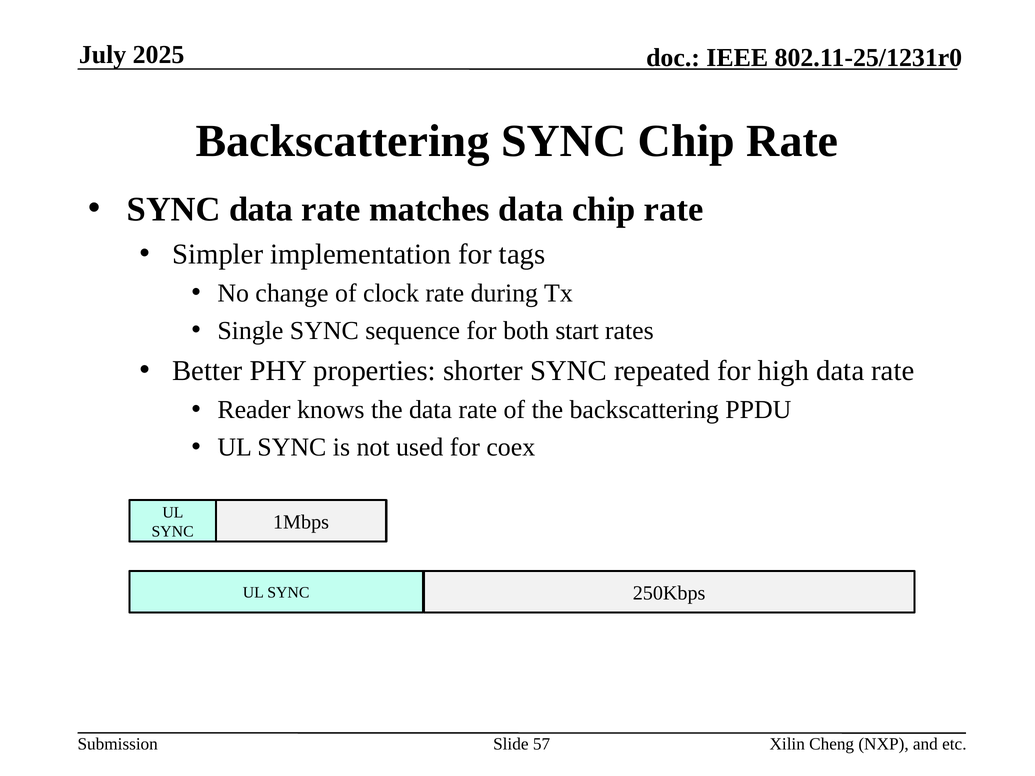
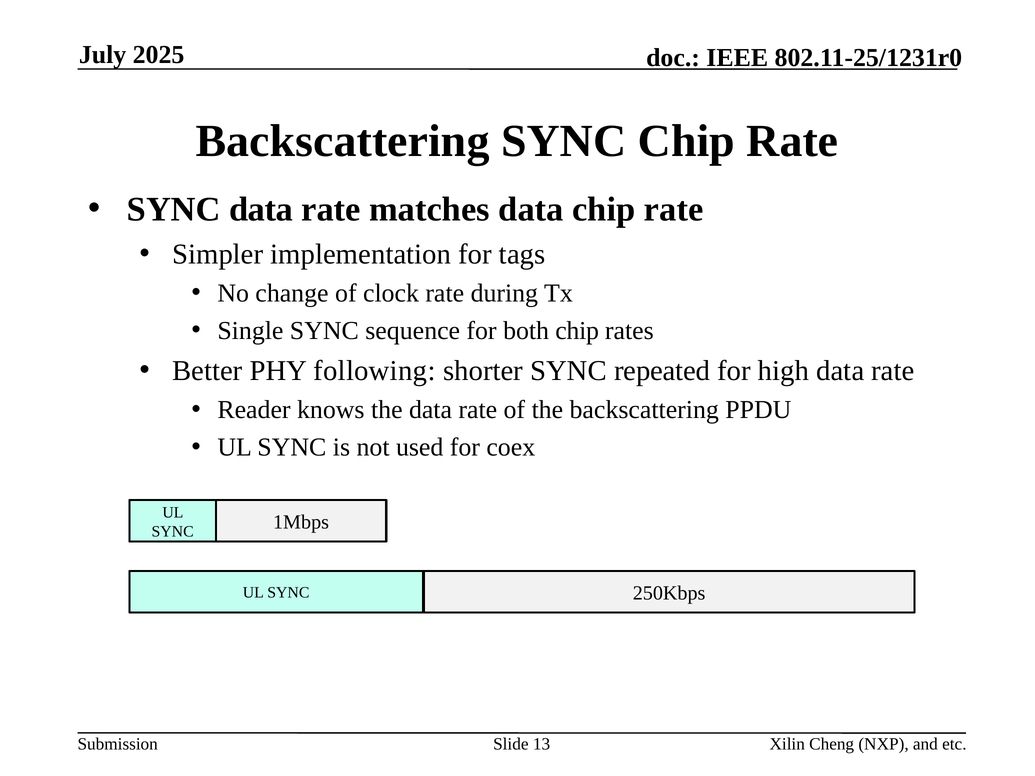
both start: start -> chip
properties: properties -> following
57: 57 -> 13
